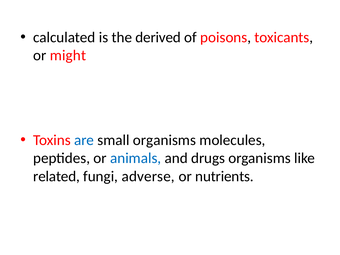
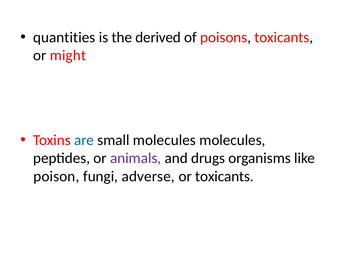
calculated: calculated -> quantities
small organisms: organisms -> molecules
animals colour: blue -> purple
related: related -> poison
or nutrients: nutrients -> toxicants
